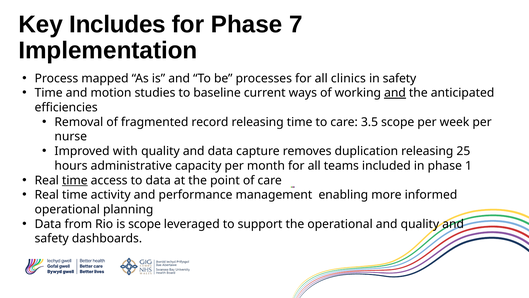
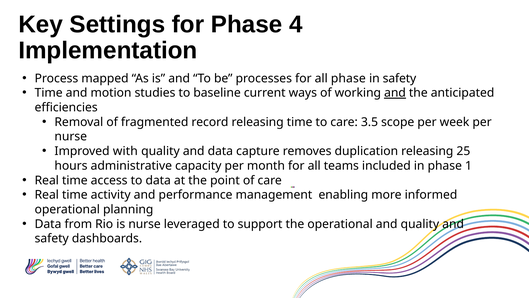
Includes: Includes -> Settings
7: 7 -> 4
all clinics: clinics -> phase
time at (75, 180) underline: present -> none
is scope: scope -> nurse
